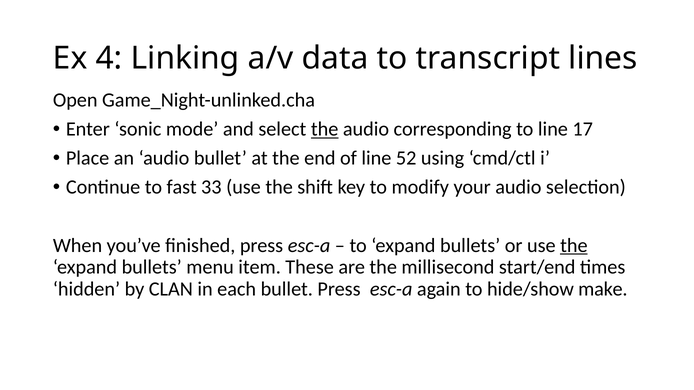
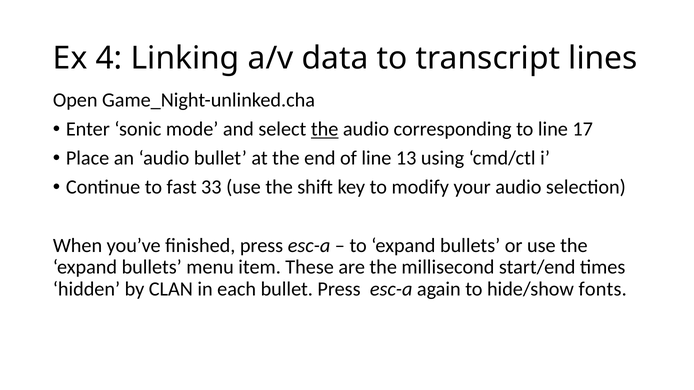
52: 52 -> 13
the at (574, 246) underline: present -> none
make: make -> fonts
